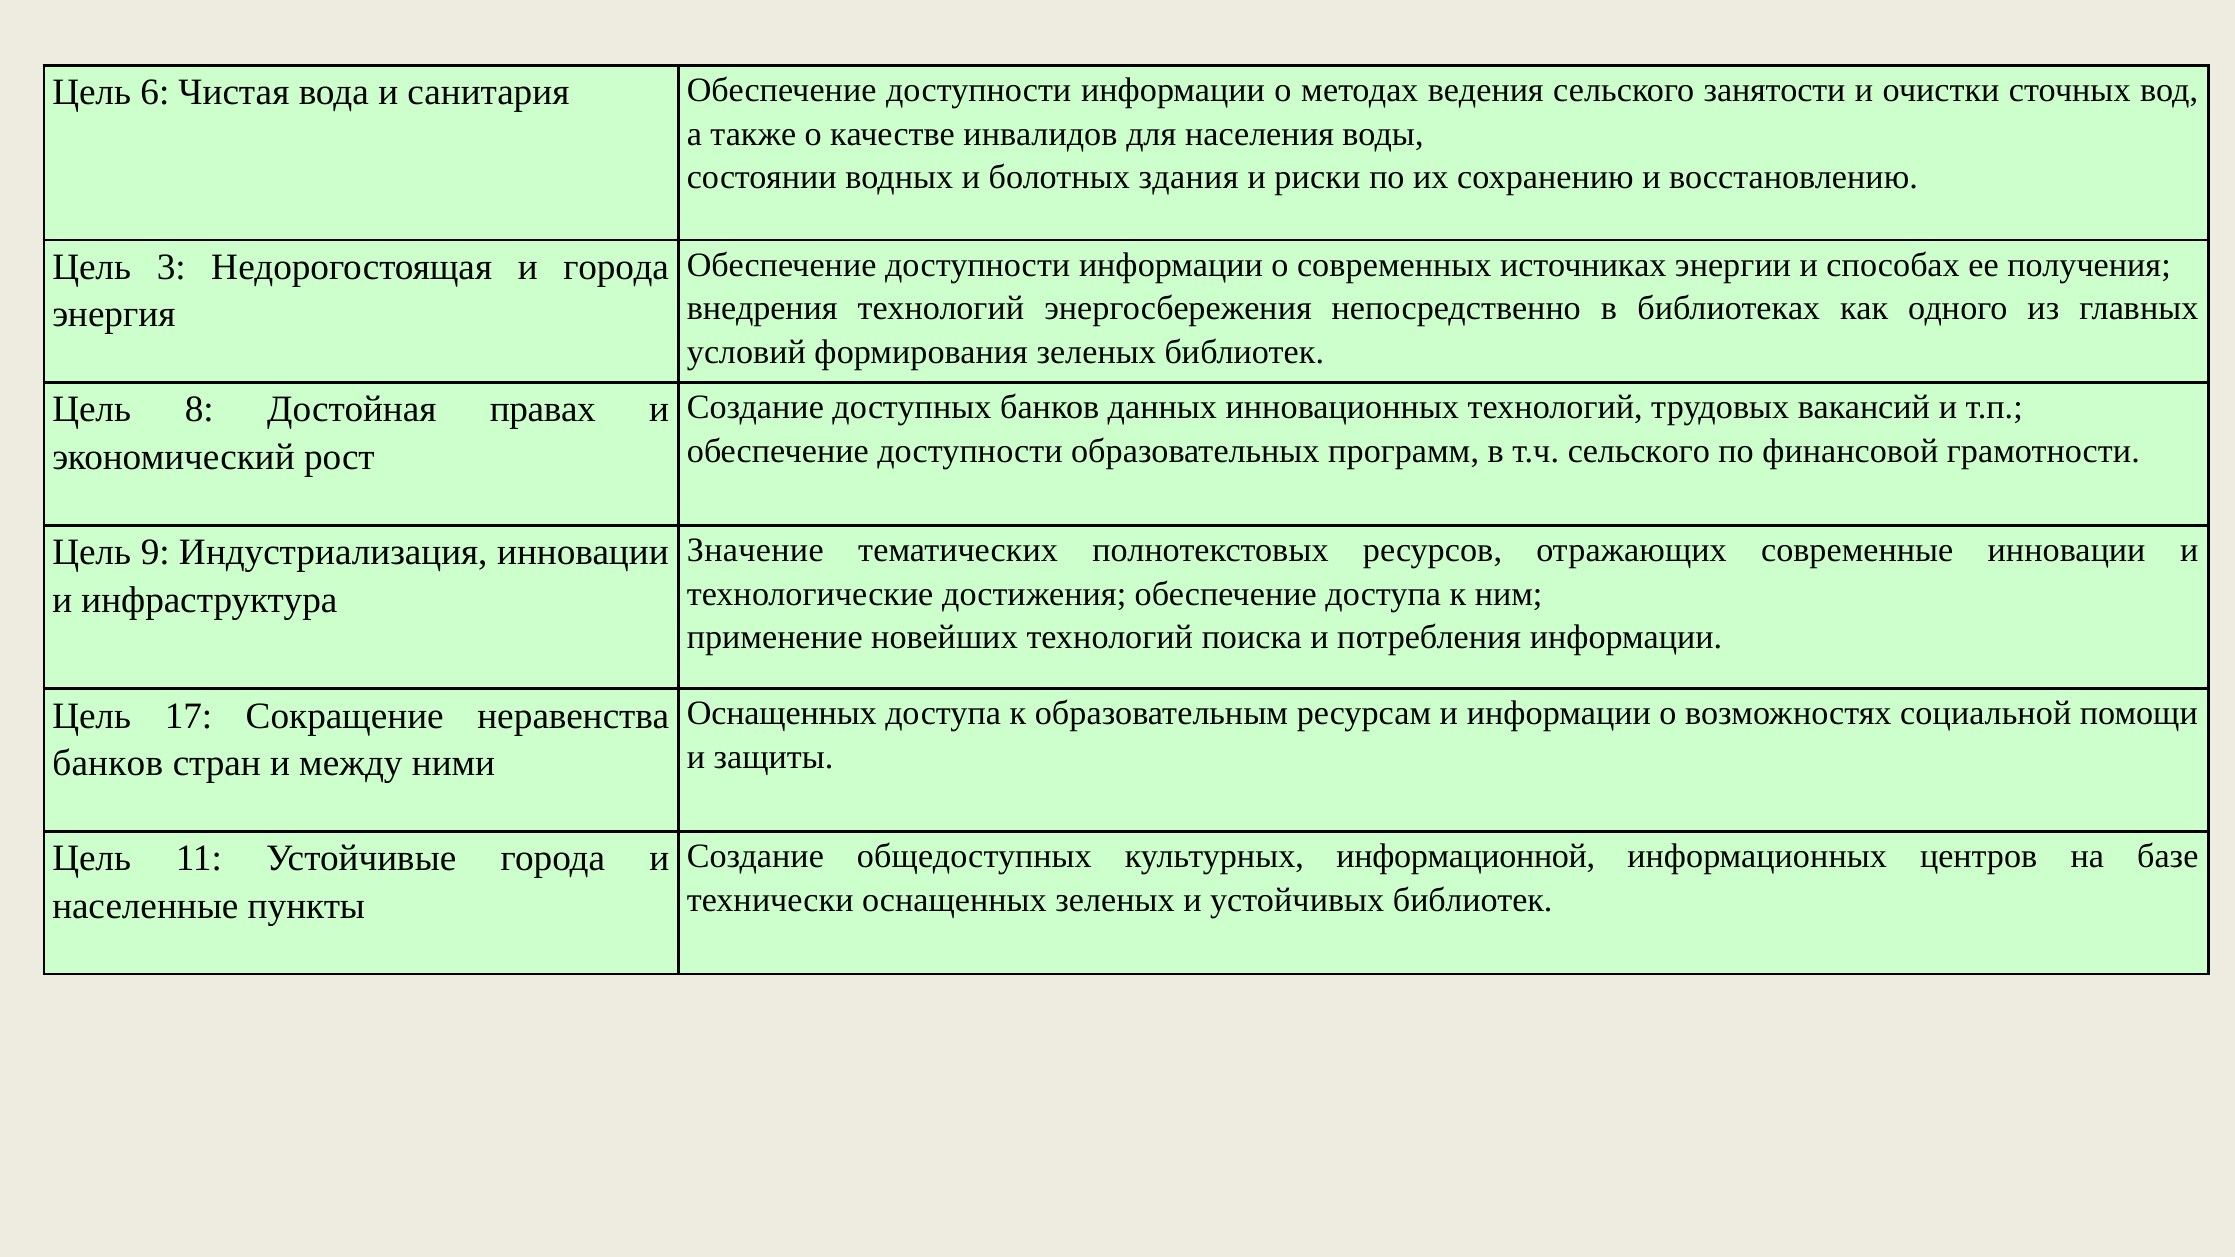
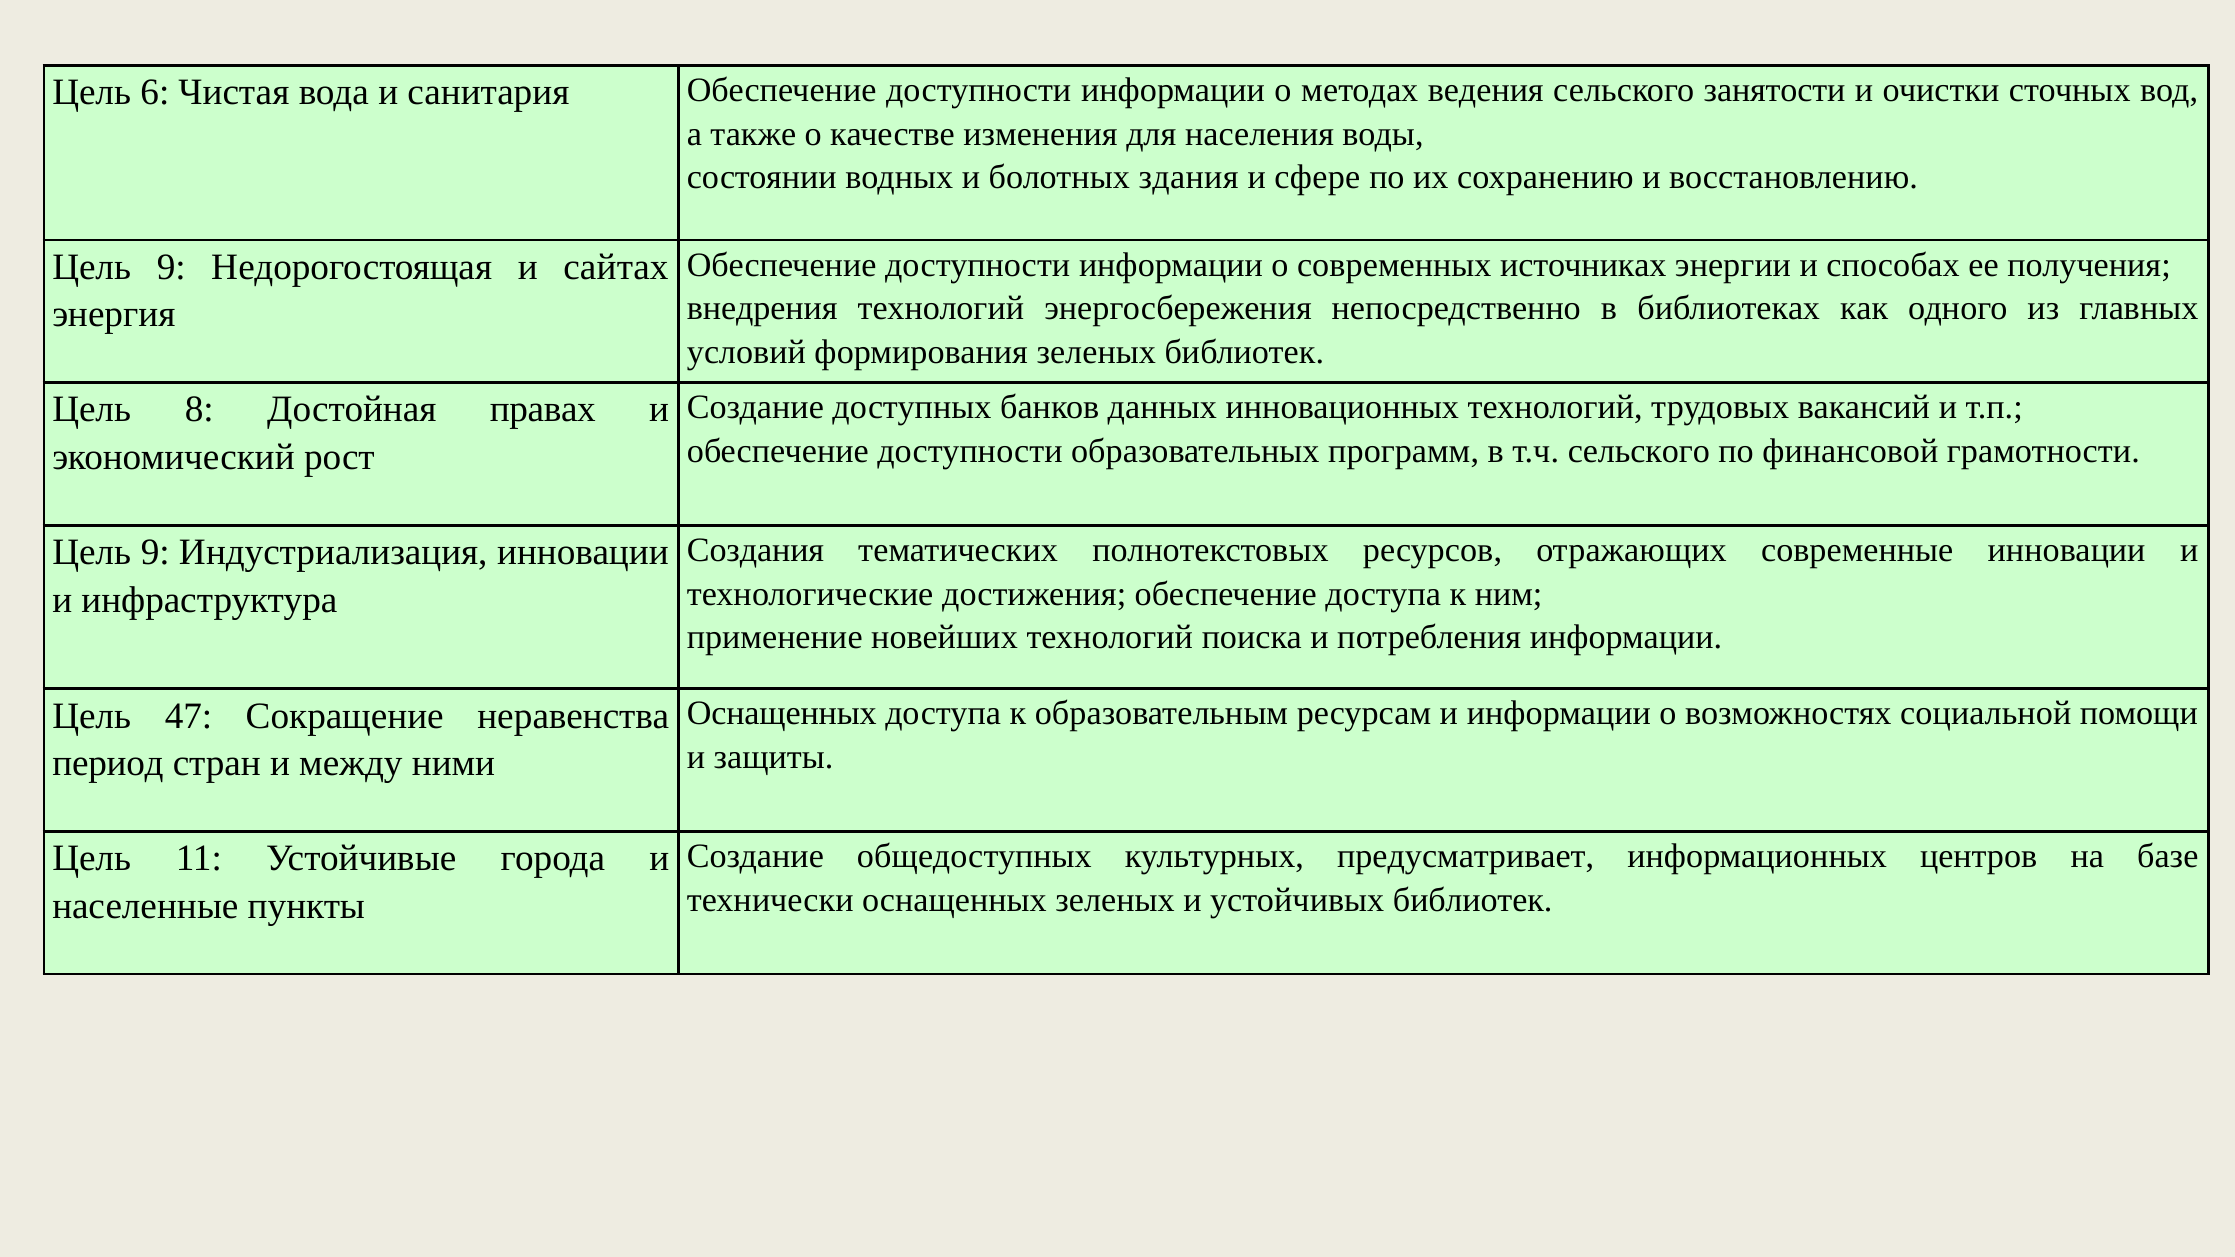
инвалидов: инвалидов -> изменения
риски: риски -> сфере
3 at (171, 267): 3 -> 9
и города: города -> сайтах
Значение: Значение -> Создания
17: 17 -> 47
банков at (108, 763): банков -> период
информационной: информационной -> предусматривает
